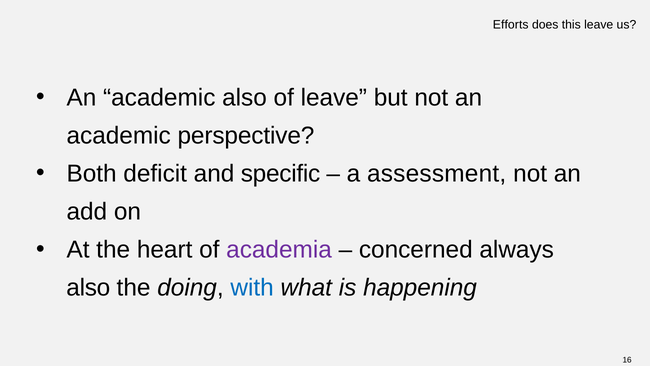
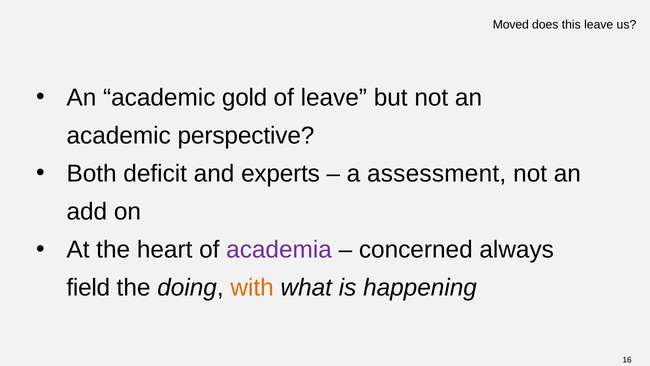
Efforts: Efforts -> Moved
academic also: also -> gold
specific: specific -> experts
also at (88, 288): also -> field
with colour: blue -> orange
